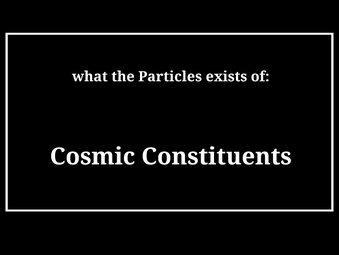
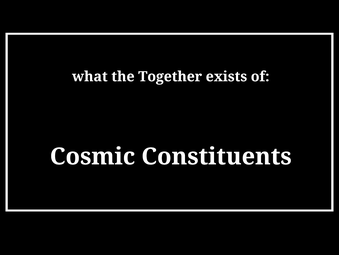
Particles: Particles -> Together
